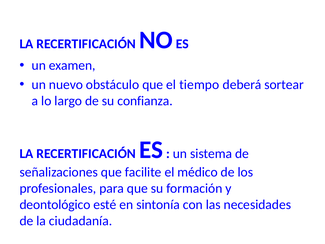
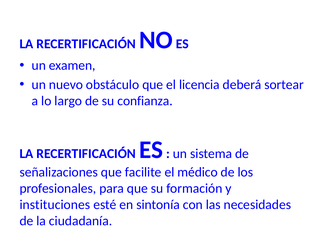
tiempo: tiempo -> licencia
deontológico: deontológico -> instituciones
